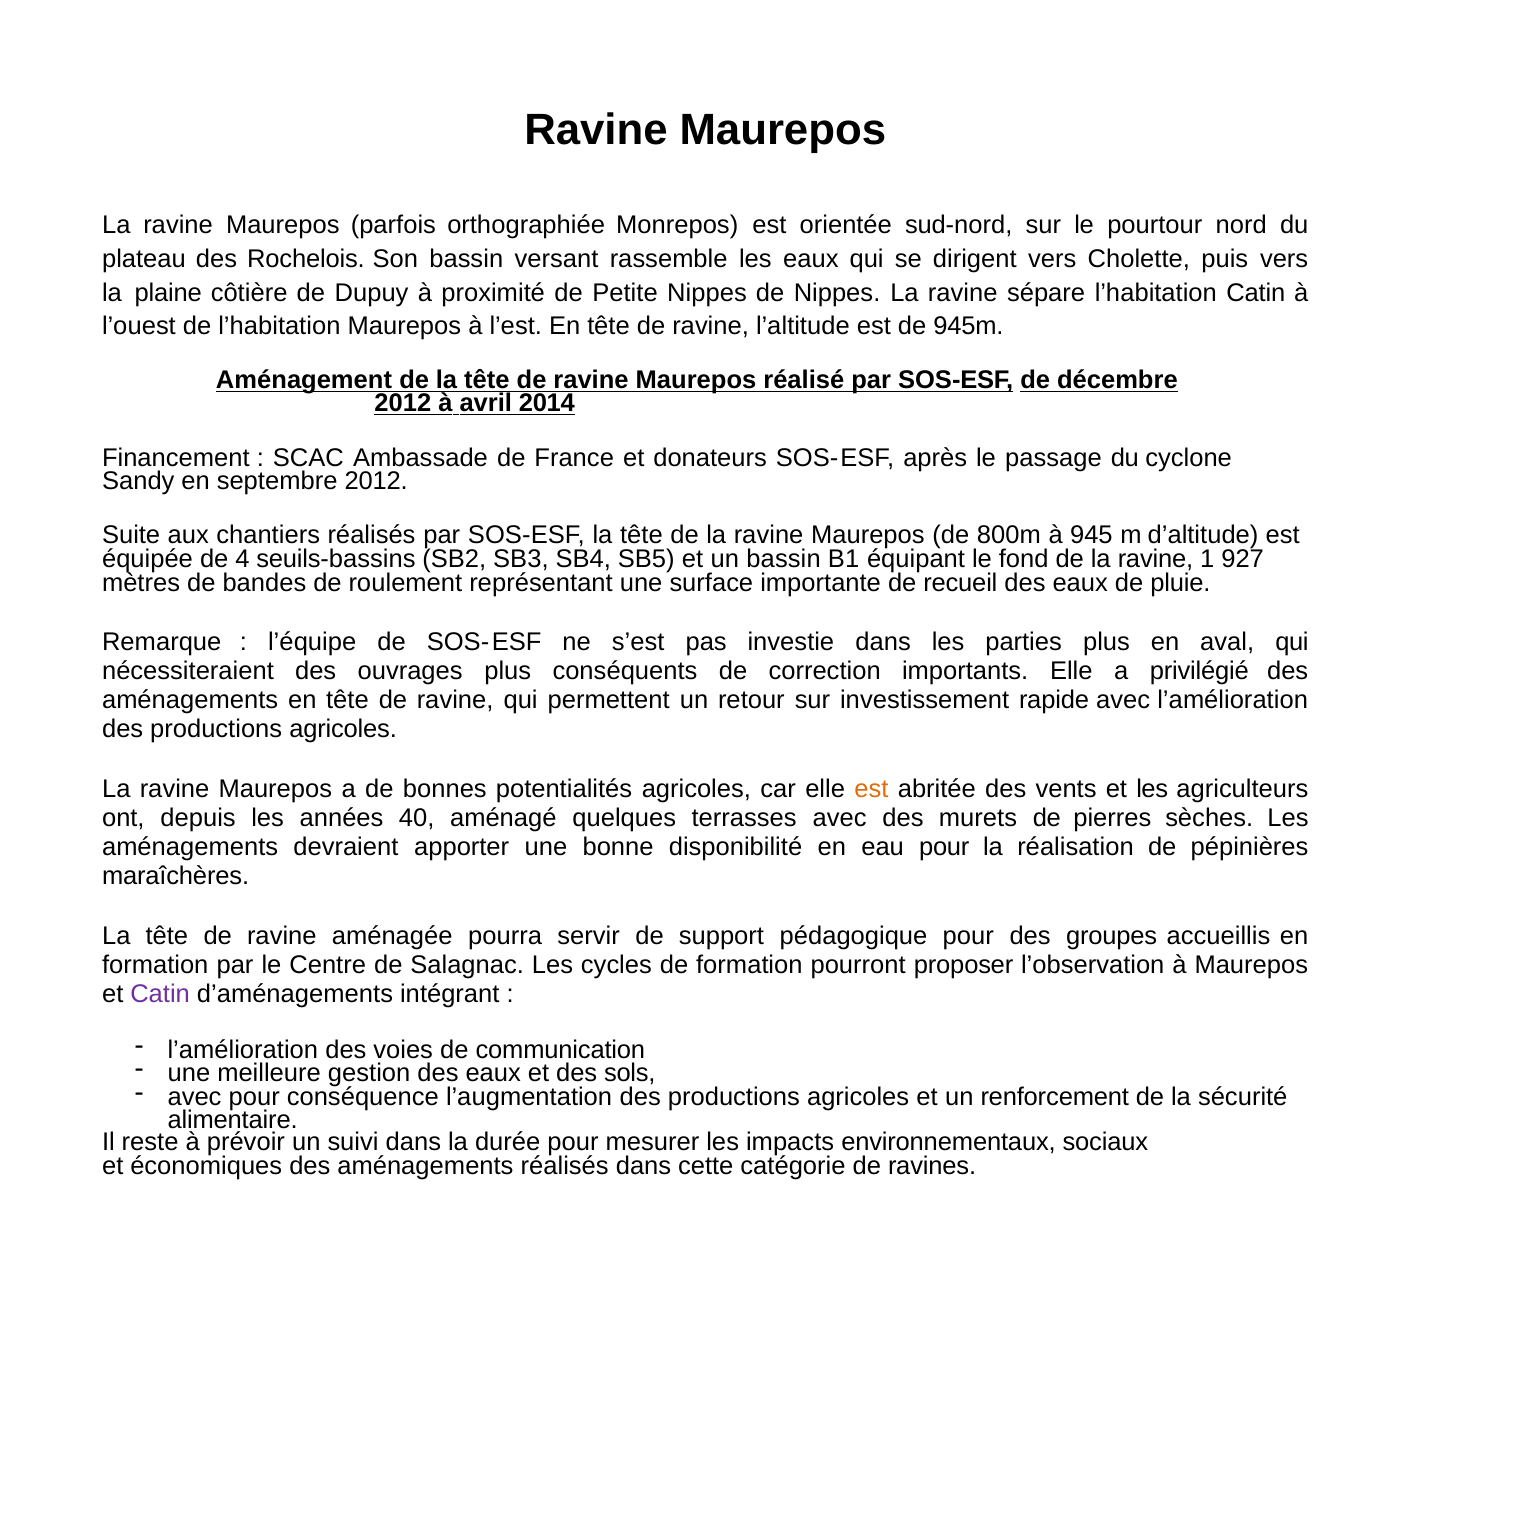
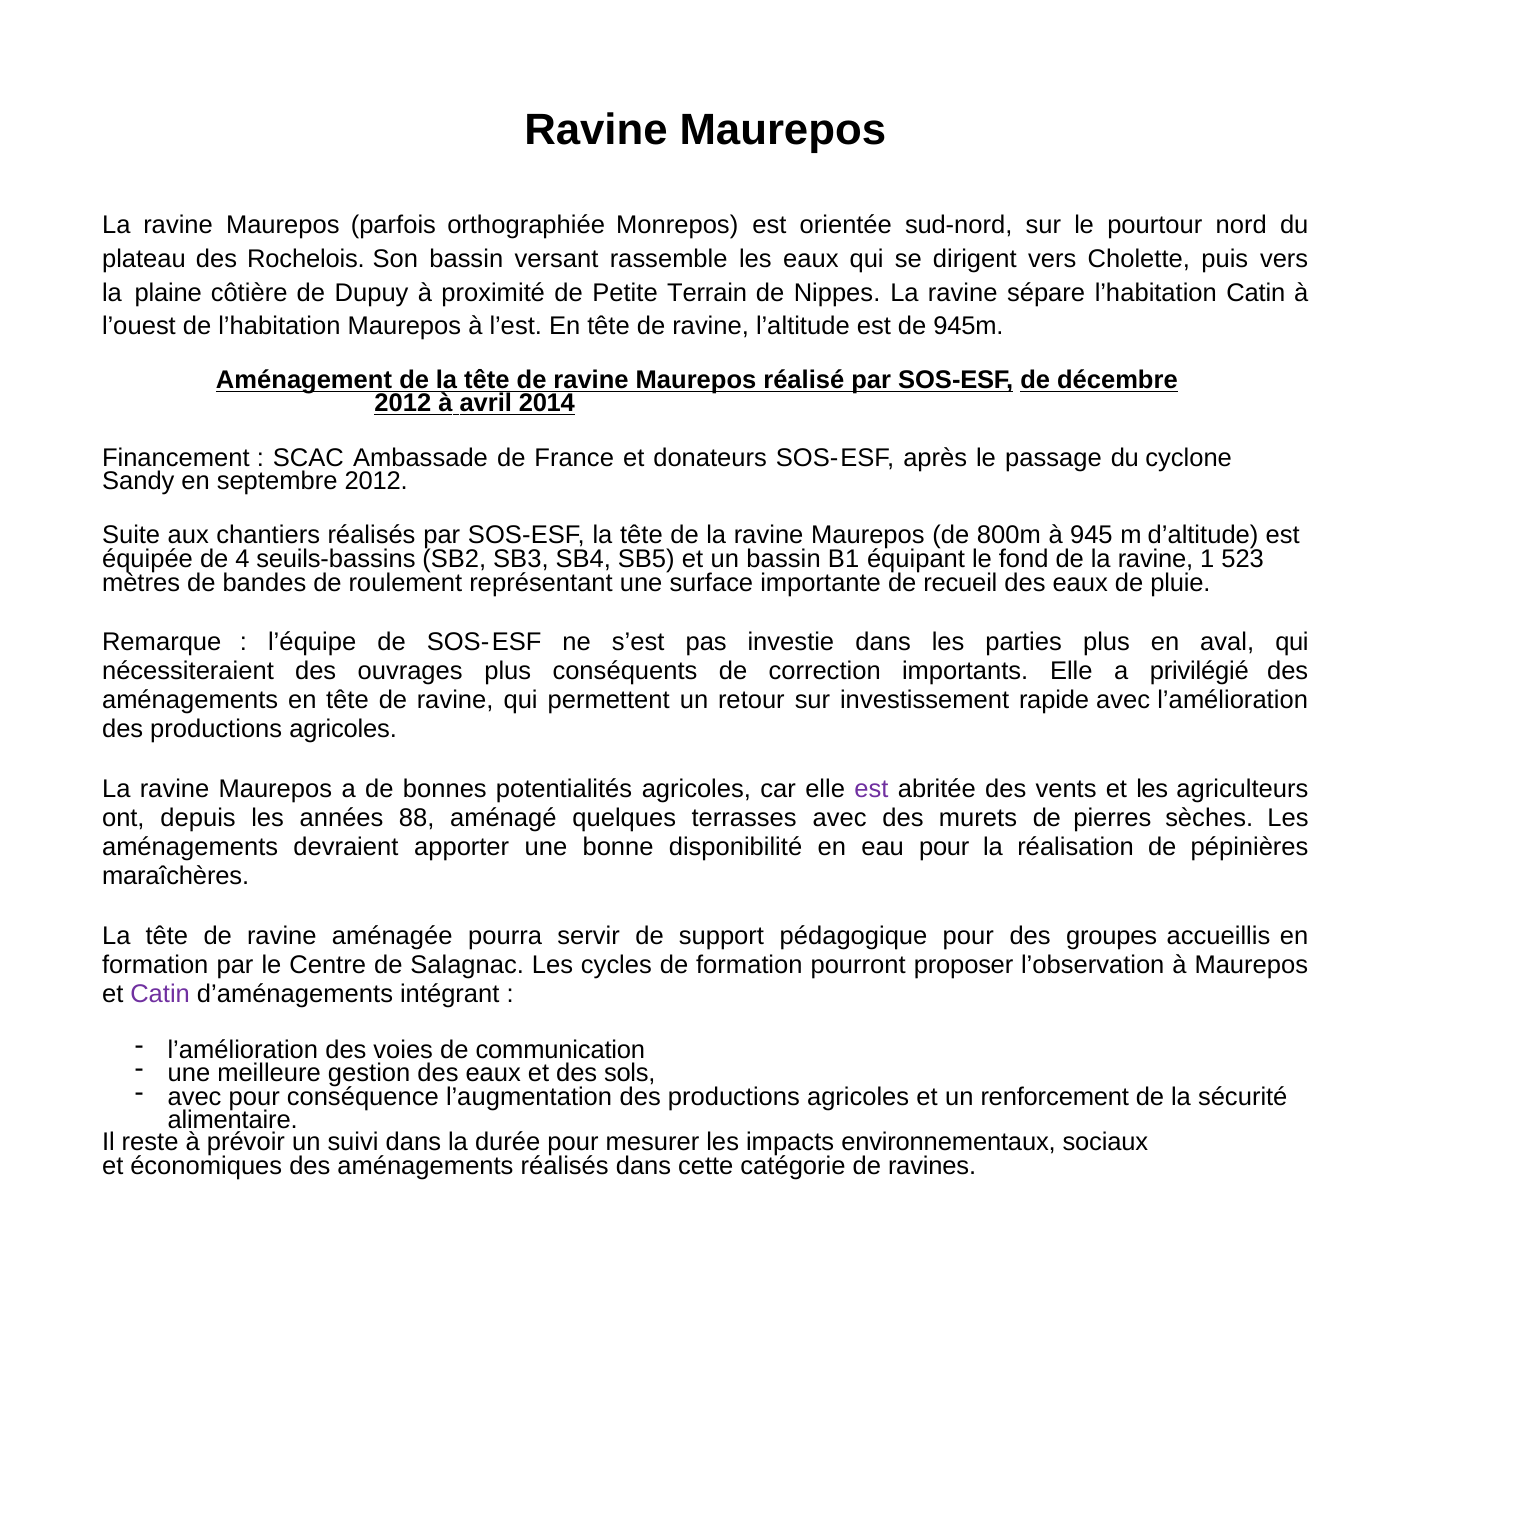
Petite Nippes: Nippes -> Terrain
927: 927 -> 523
est at (871, 789) colour: orange -> purple
40: 40 -> 88
